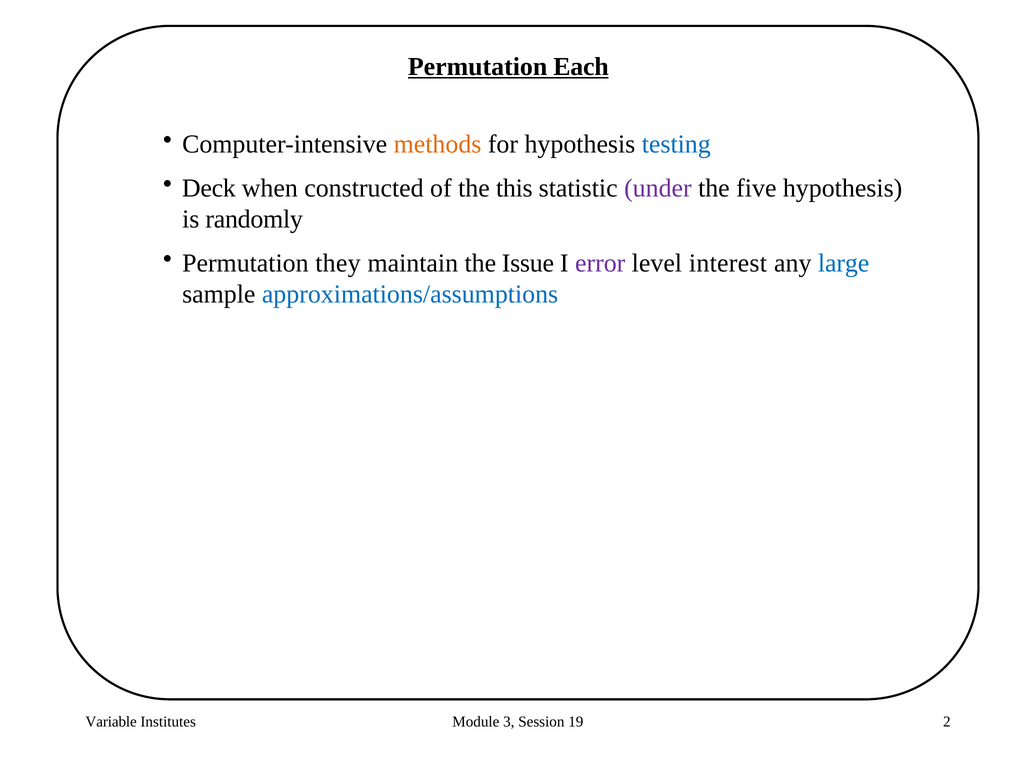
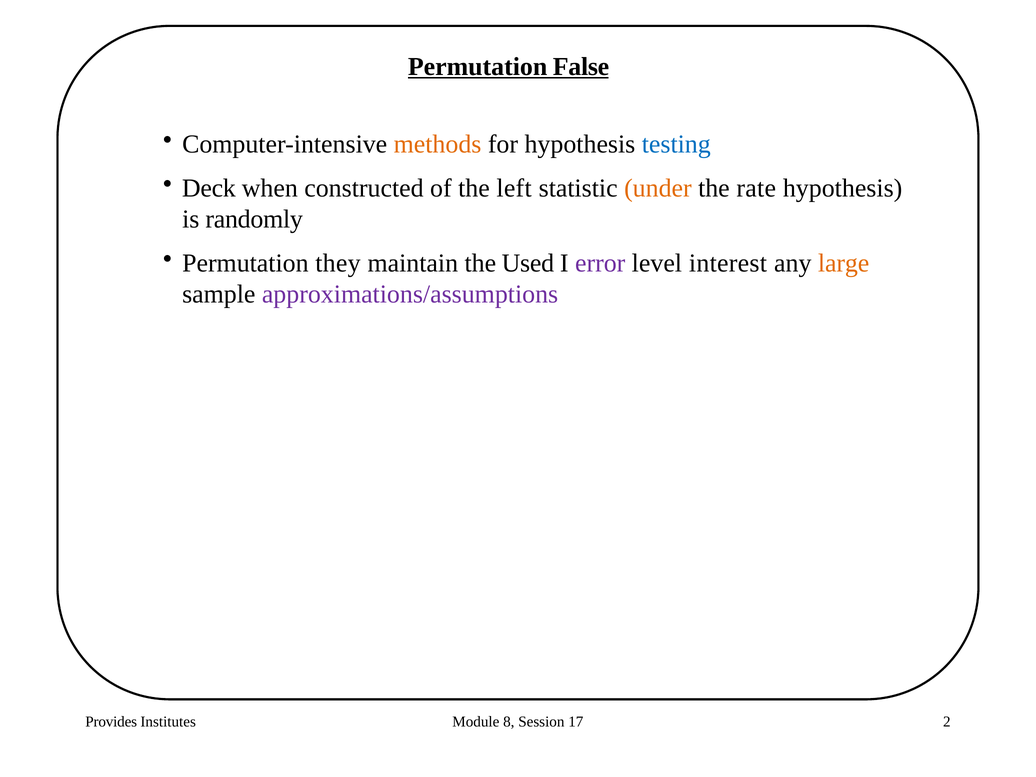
Each: Each -> False
this: this -> left
under colour: purple -> orange
five: five -> rate
Issue: Issue -> Used
large colour: blue -> orange
approximations/assumptions colour: blue -> purple
Variable: Variable -> Provides
3: 3 -> 8
19: 19 -> 17
